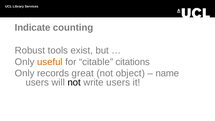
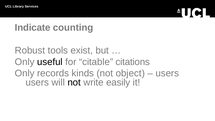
useful colour: orange -> black
great: great -> kinds
name at (167, 73): name -> users
write users: users -> easily
